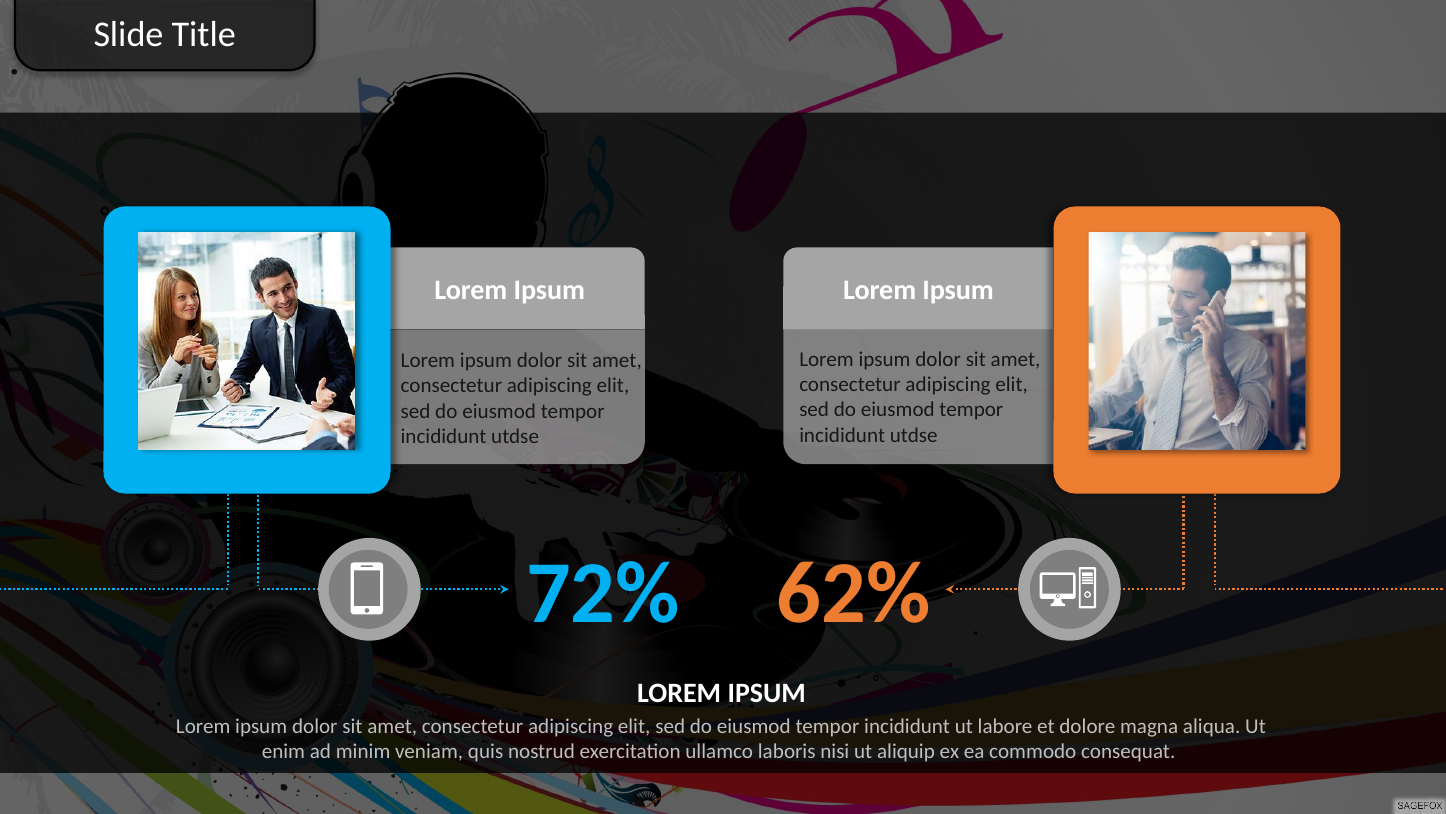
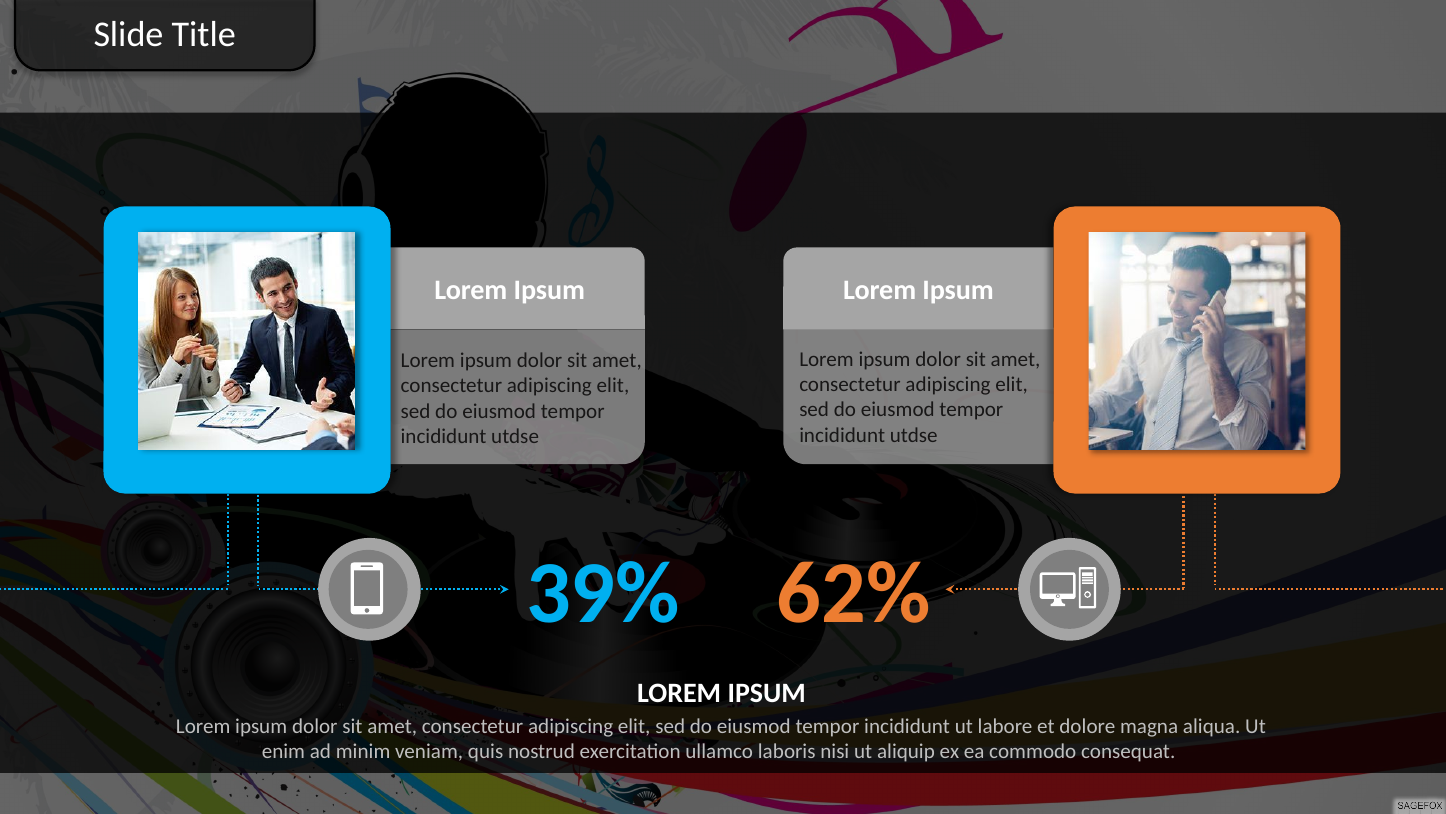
72%: 72% -> 39%
